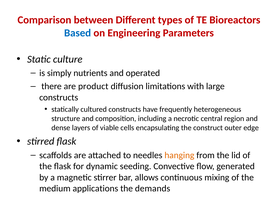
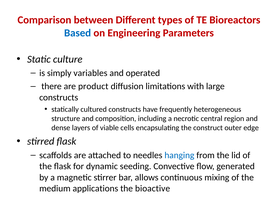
nutrients: nutrients -> variables
hanging colour: orange -> blue
demands: demands -> bioactive
